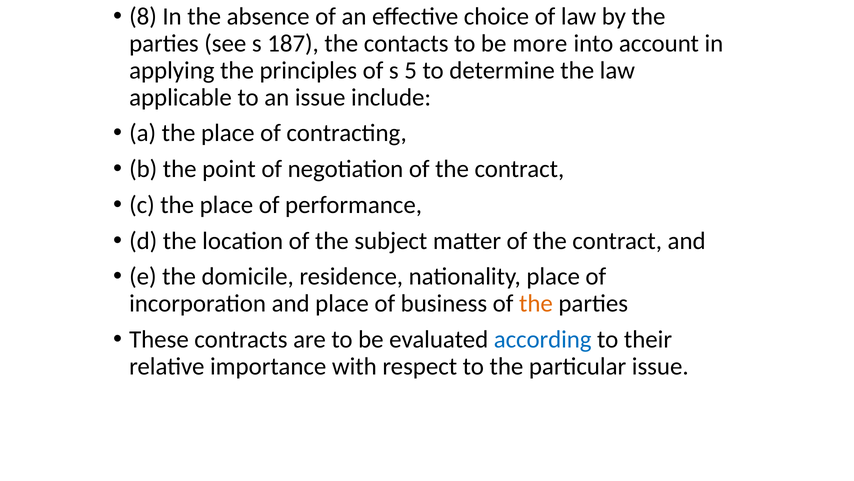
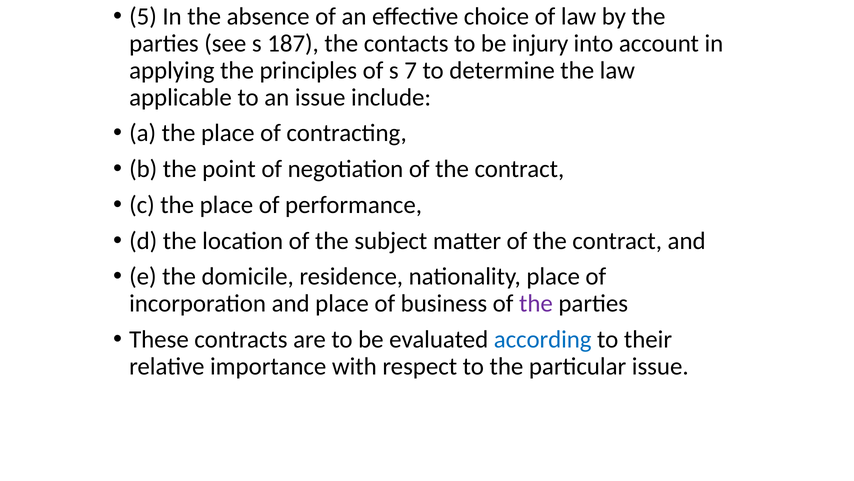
8: 8 -> 5
more: more -> injury
5: 5 -> 7
the at (536, 303) colour: orange -> purple
